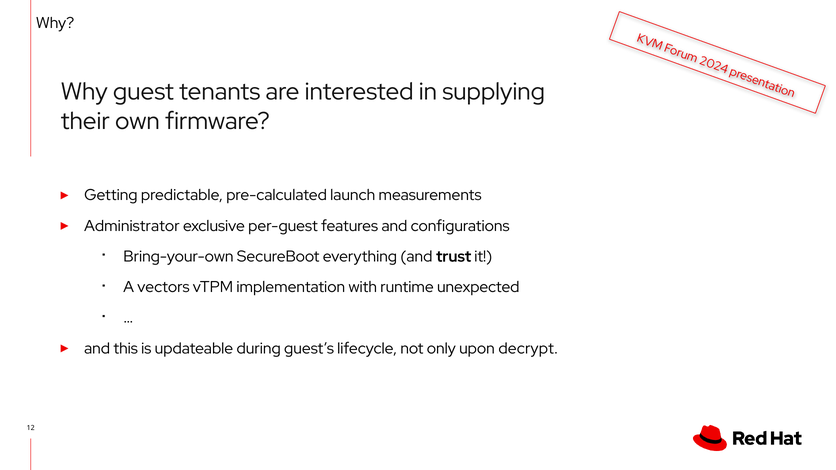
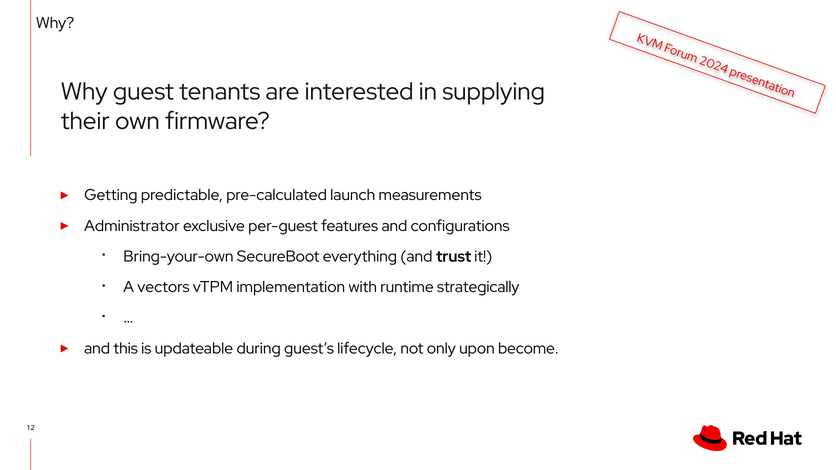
unexpected: unexpected -> strategically
decrypt: decrypt -> become
